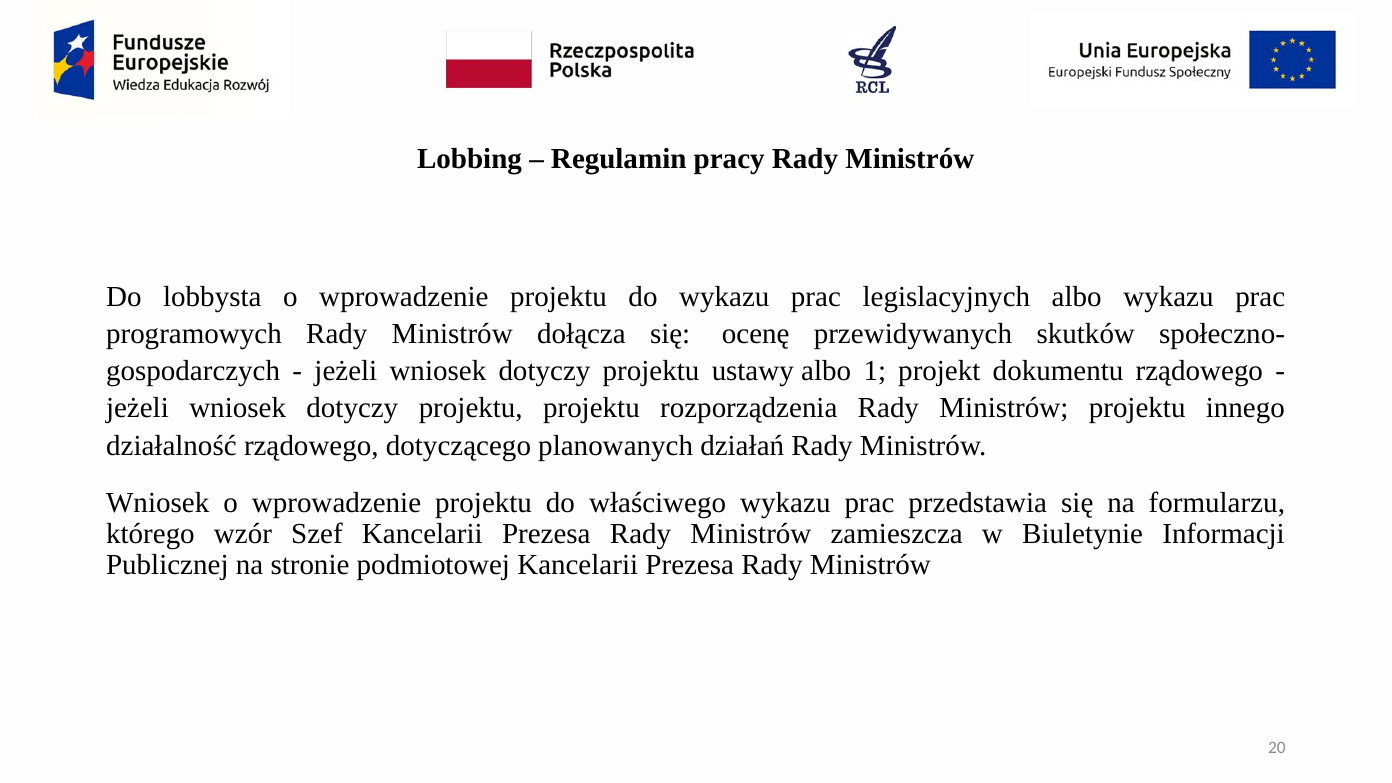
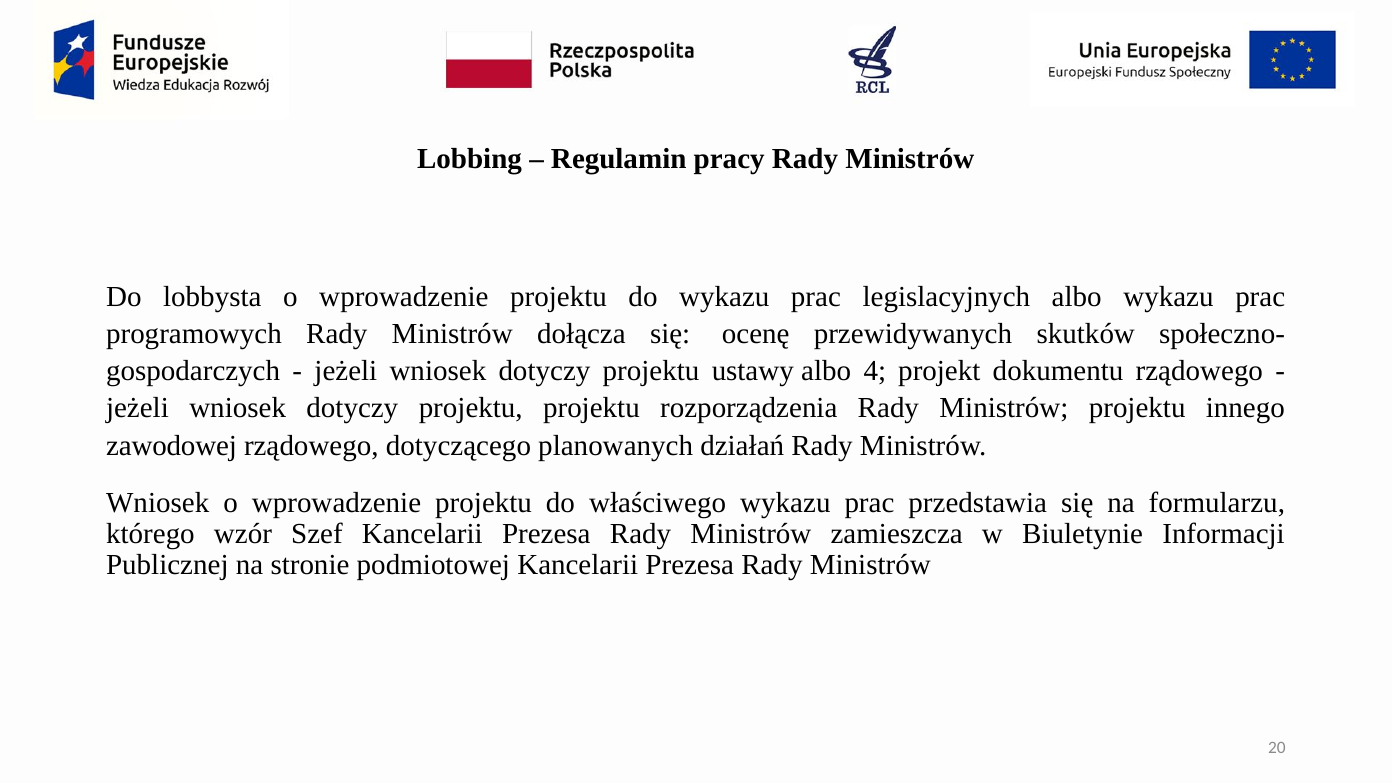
1: 1 -> 4
działalność: działalność -> zawodowej
